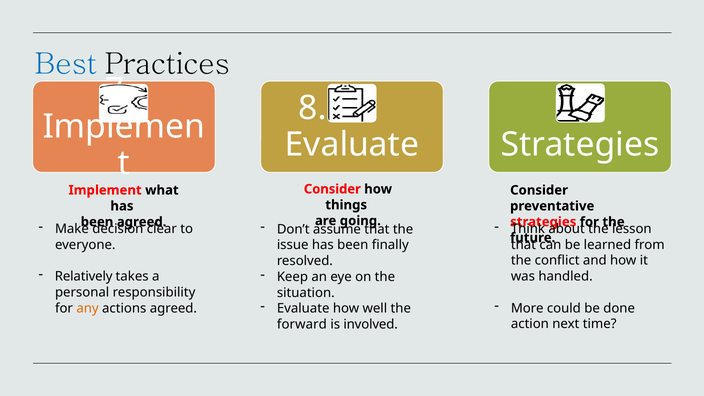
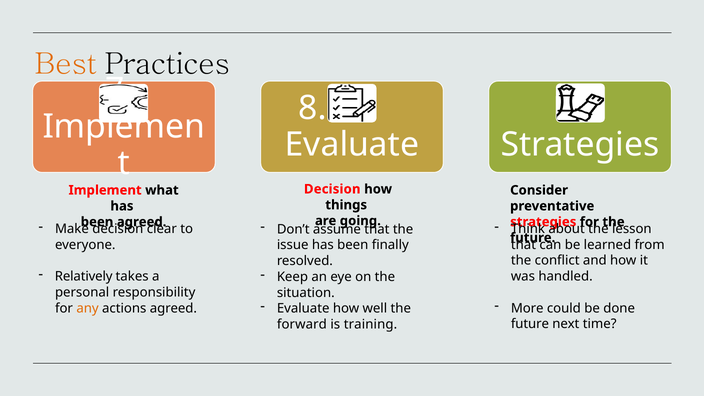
Best colour: blue -> orange
Consider at (332, 189): Consider -> Decision
action at (530, 324): action -> future
involved: involved -> training
